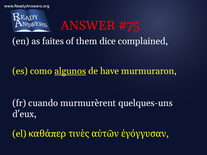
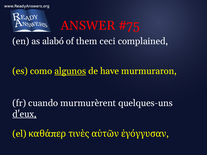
faites: faites -> alabó
dice: dice -> ceci
d'eux underline: none -> present
